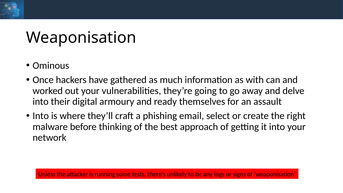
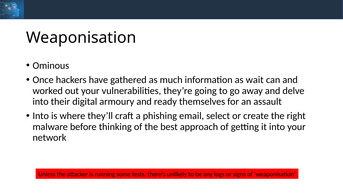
with: with -> wait
